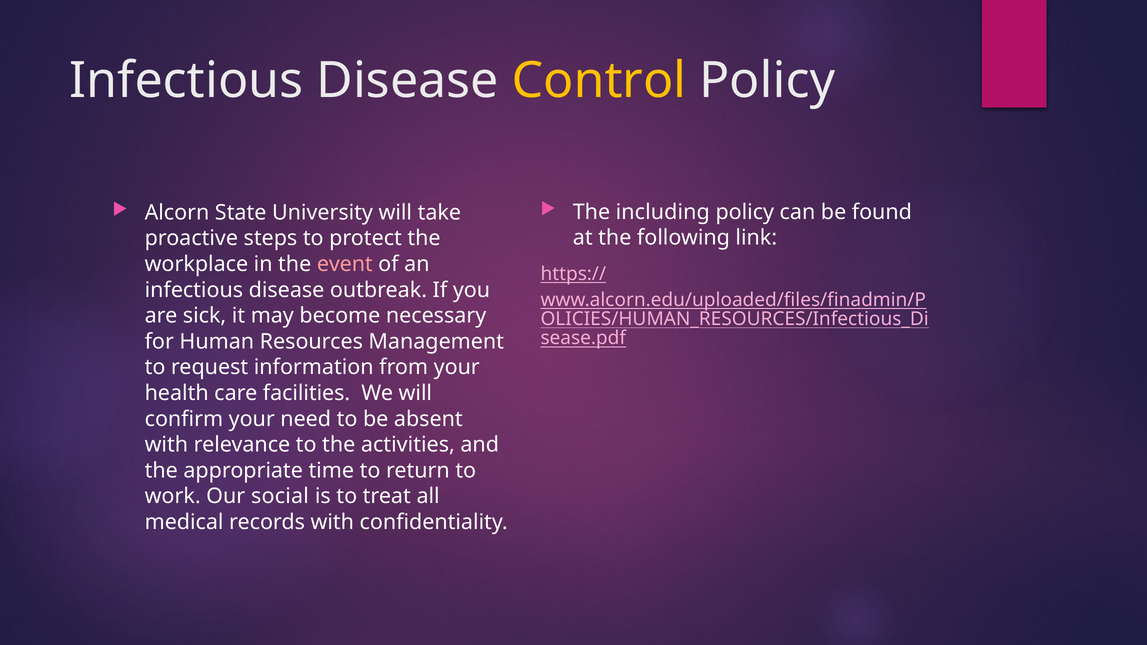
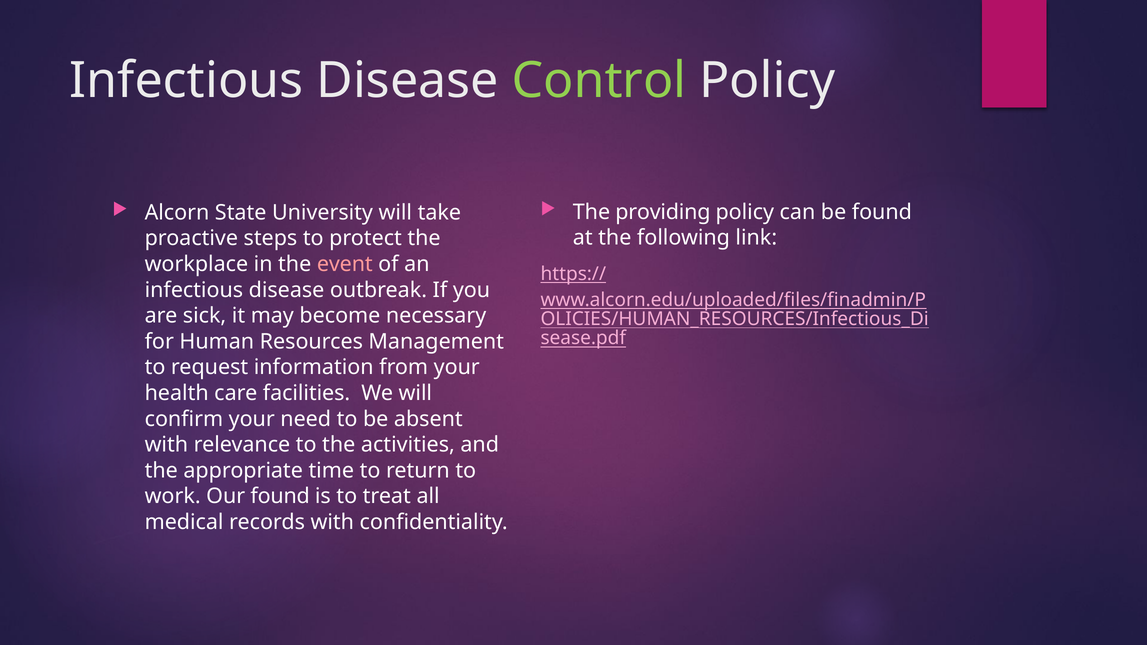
Control colour: yellow -> light green
including: including -> providing
Our social: social -> found
